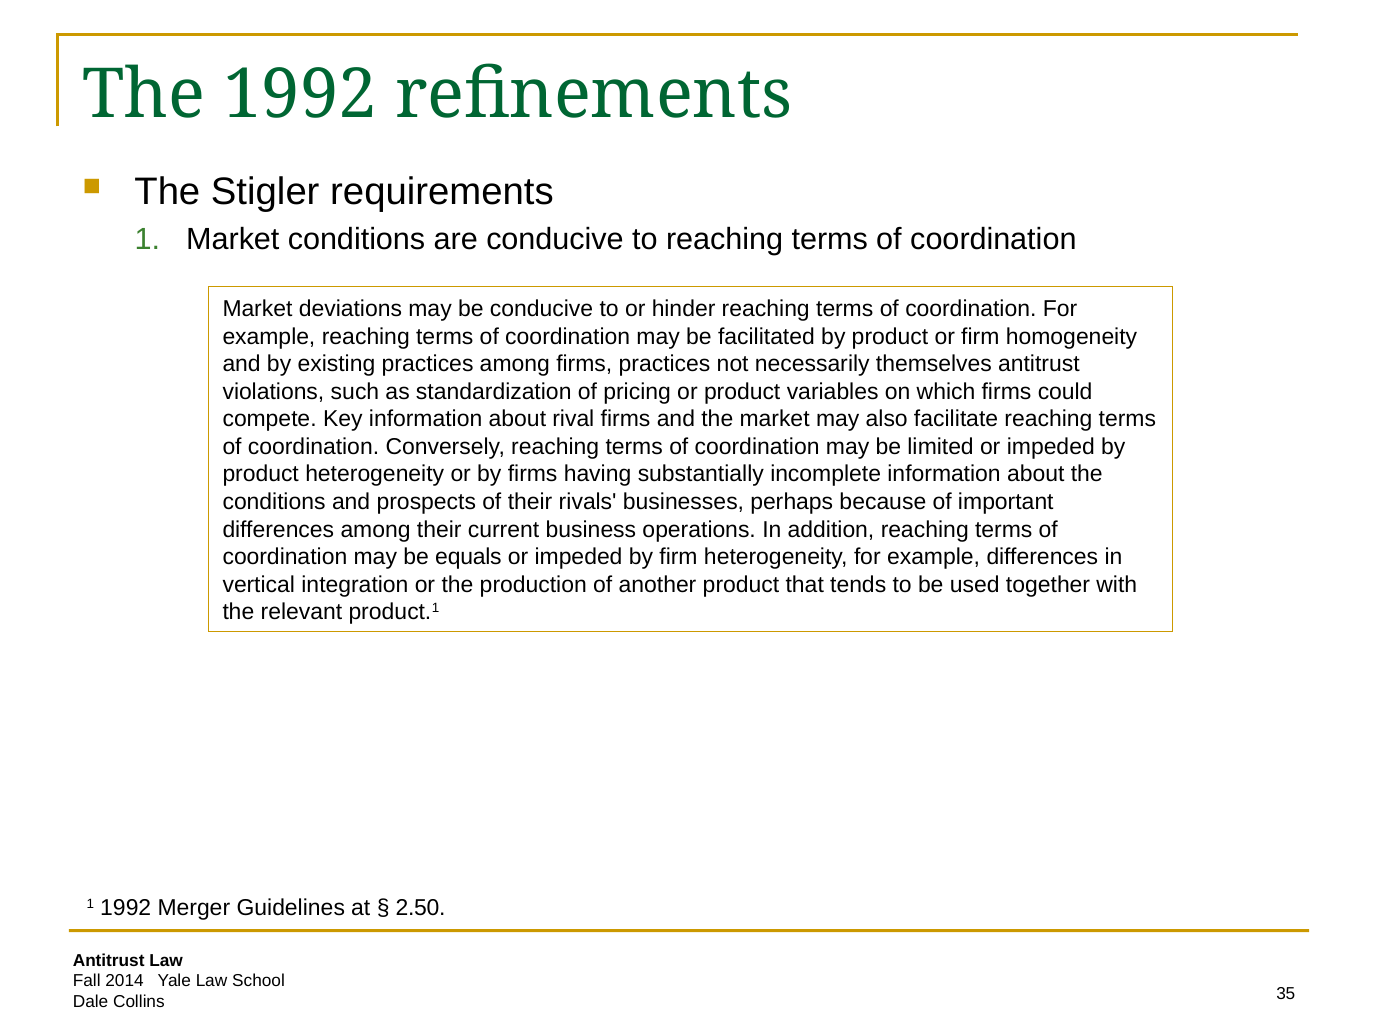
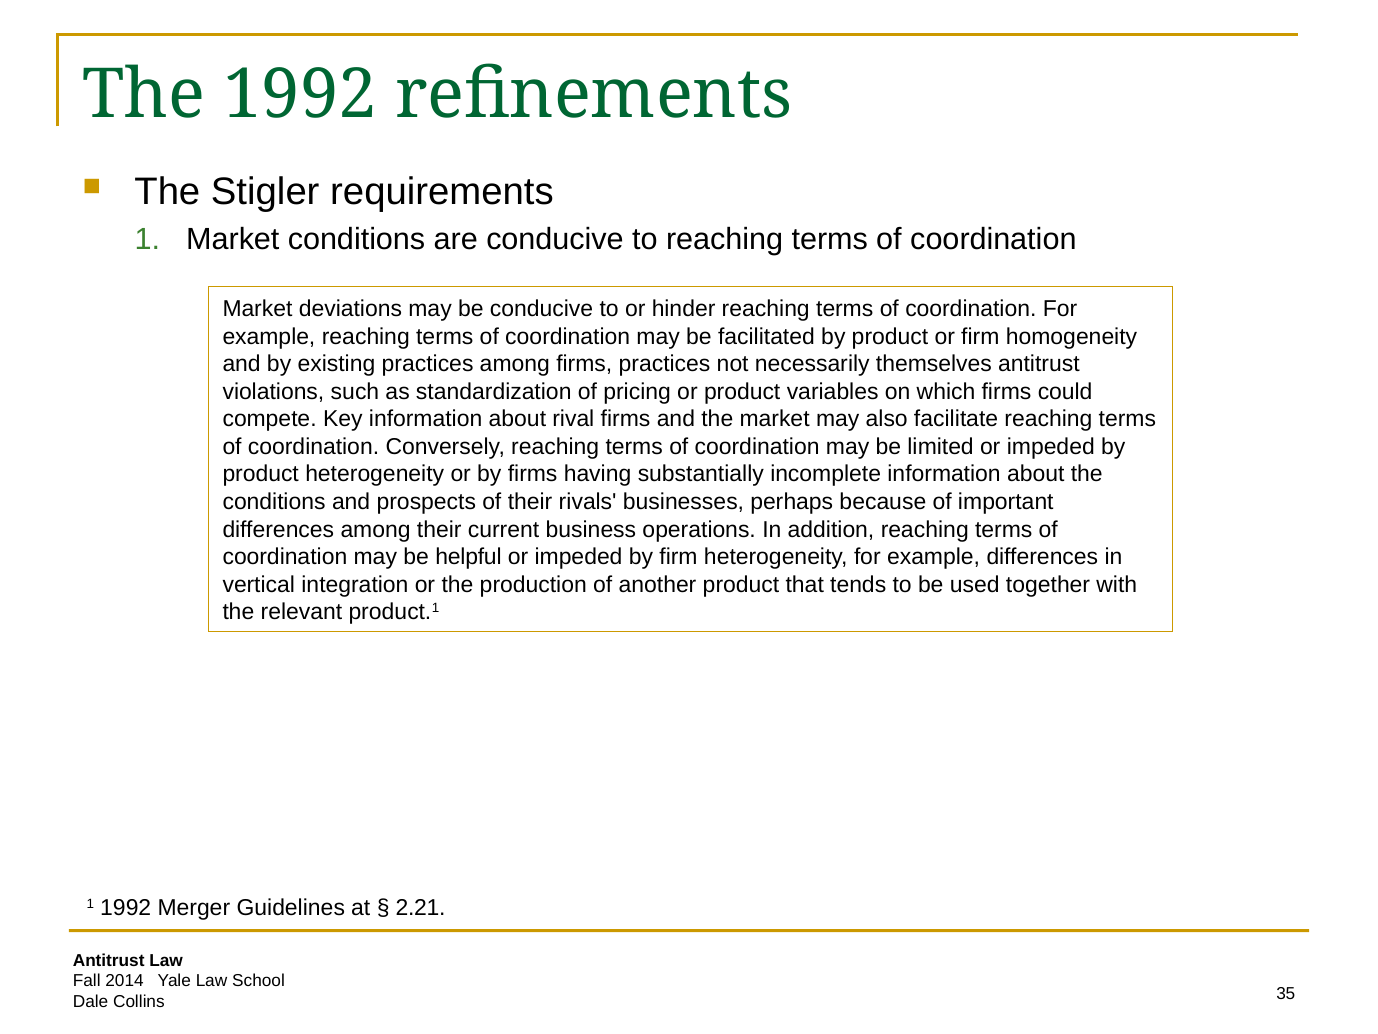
equals: equals -> helpful
2.50: 2.50 -> 2.21
